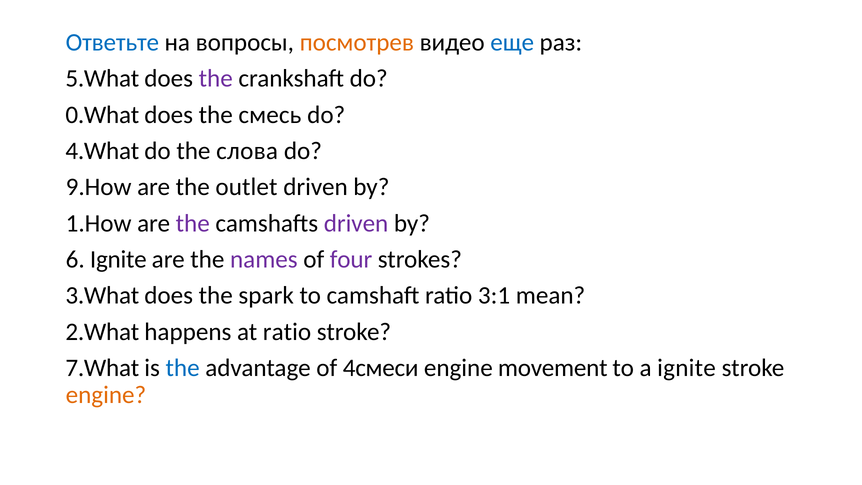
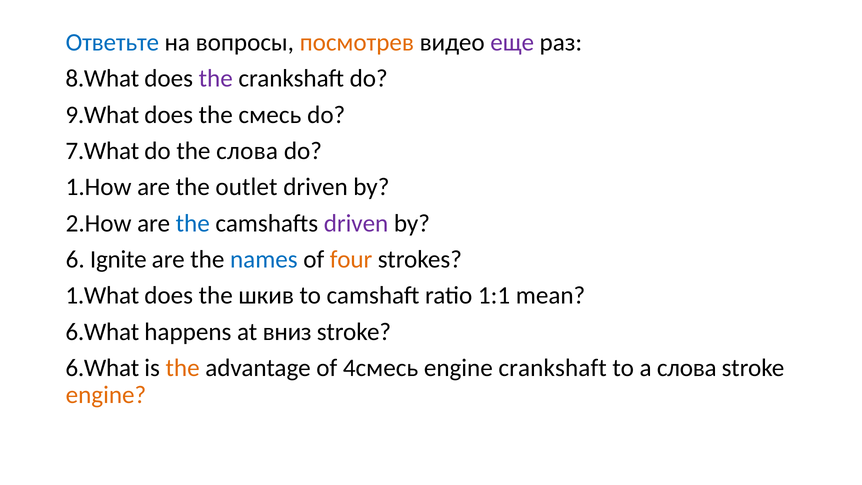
еще colour: blue -> purple
5.What: 5.What -> 8.What
0.What: 0.What -> 9.What
4.What: 4.What -> 7.What
9.How: 9.How -> 1.How
1.How: 1.How -> 2.How
the at (193, 223) colour: purple -> blue
names colour: purple -> blue
four colour: purple -> orange
3.What: 3.What -> 1.What
spark: spark -> шкив
3:1: 3:1 -> 1:1
2.What at (102, 332): 2.What -> 6.What
at ratio: ratio -> вниз
7.What at (102, 368): 7.What -> 6.What
the at (183, 368) colour: blue -> orange
4смеси: 4смеси -> 4смесь
engine movement: movement -> crankshaft
a ignite: ignite -> слова
